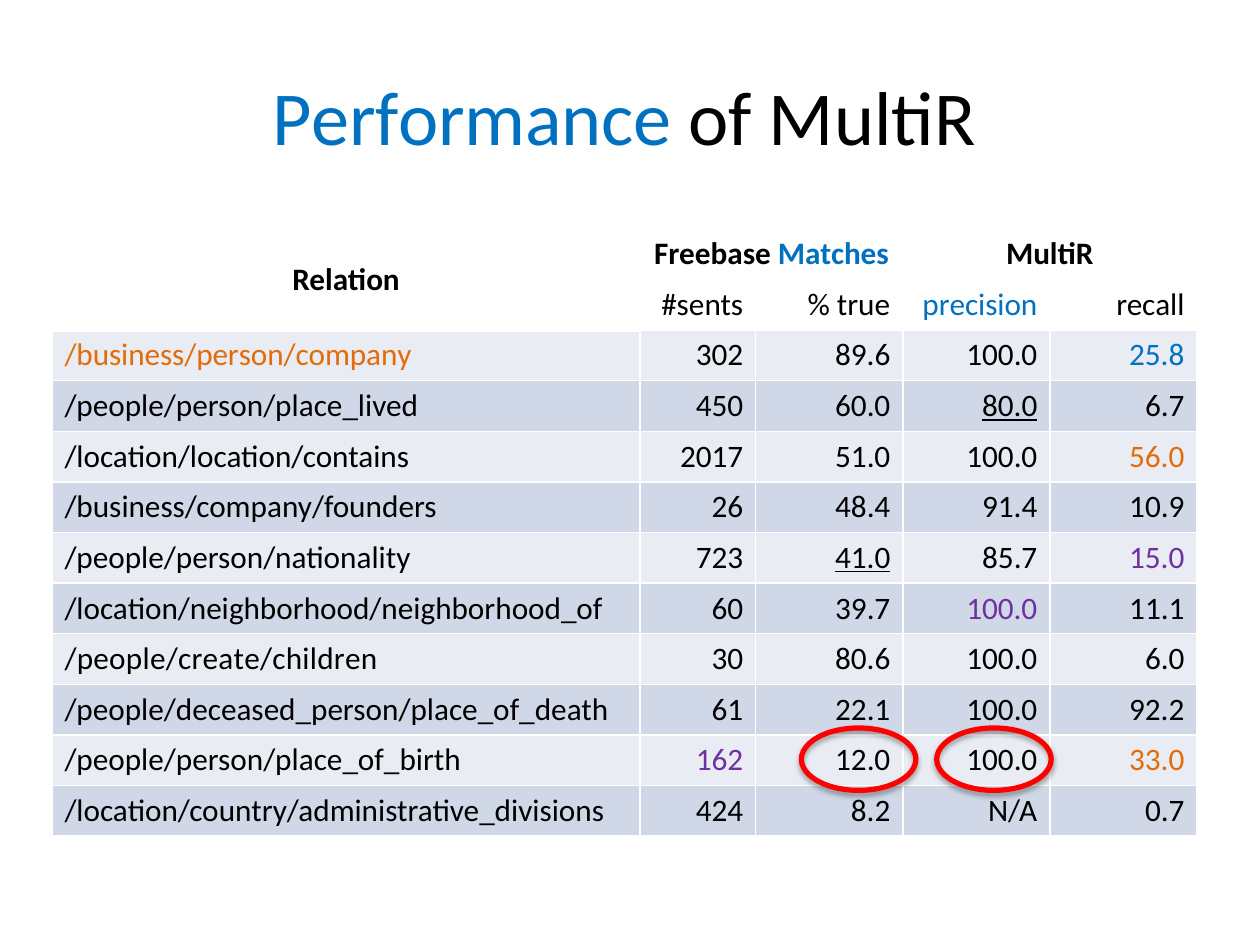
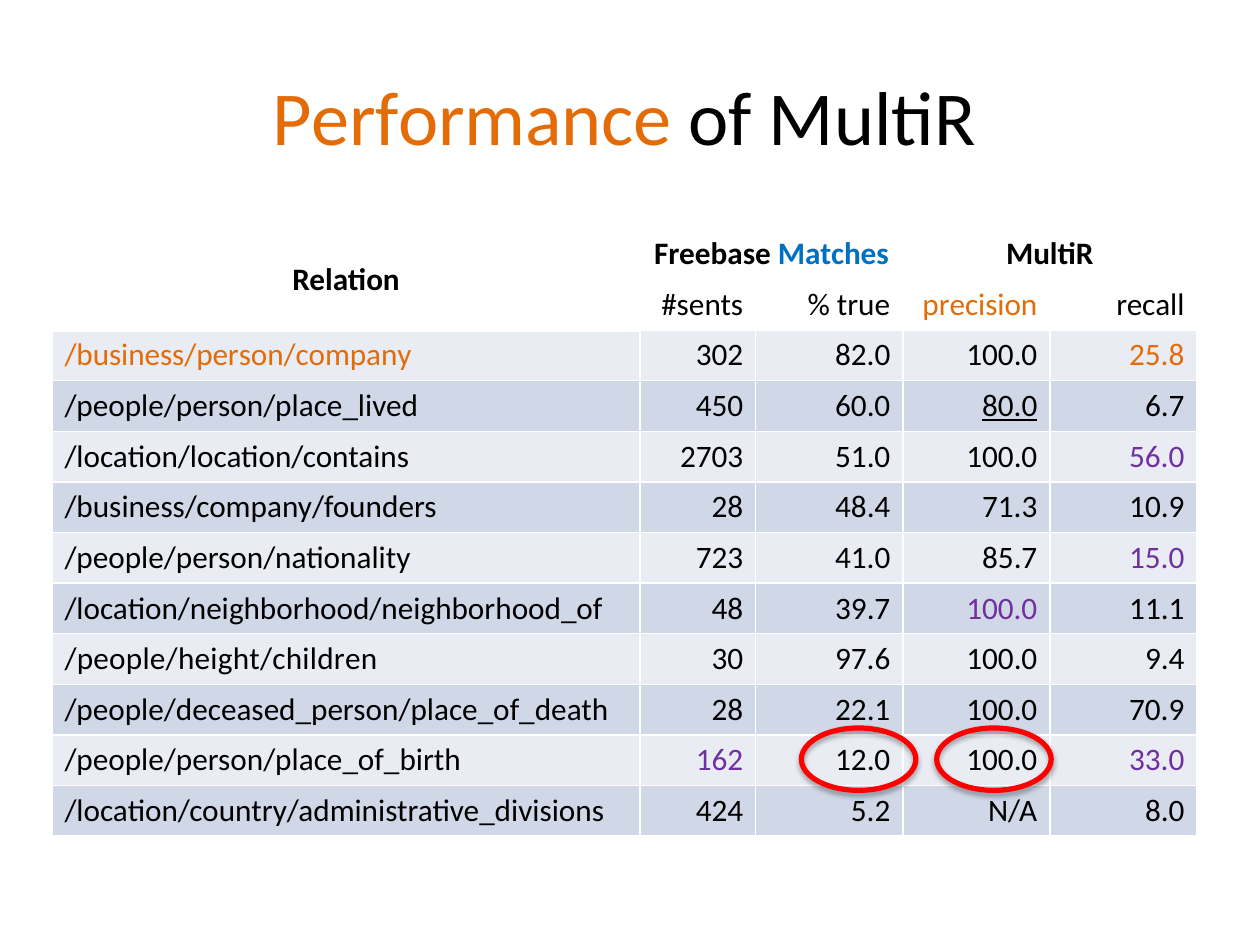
Performance colour: blue -> orange
precision colour: blue -> orange
89.6: 89.6 -> 82.0
25.8 colour: blue -> orange
2017: 2017 -> 2703
56.0 colour: orange -> purple
/business/company/founders 26: 26 -> 28
91.4: 91.4 -> 71.3
41.0 underline: present -> none
60: 60 -> 48
/people/create/children: /people/create/children -> /people/height/children
80.6: 80.6 -> 97.6
6.0: 6.0 -> 9.4
61 at (727, 711): 61 -> 28
92.2: 92.2 -> 70.9
33.0 colour: orange -> purple
8.2: 8.2 -> 5.2
0.7: 0.7 -> 8.0
